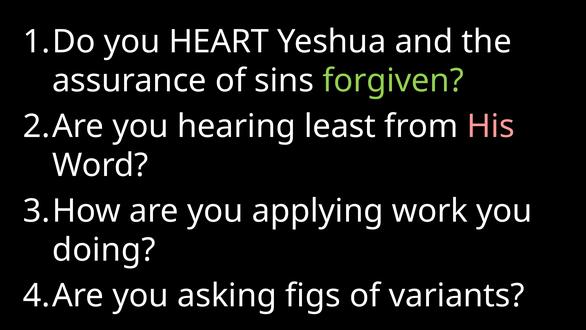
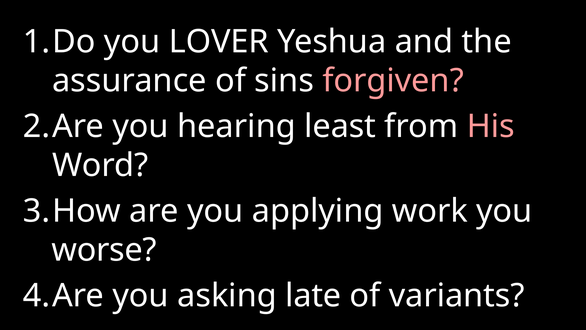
HEART: HEART -> LOVER
forgiven colour: light green -> pink
doing: doing -> worse
figs: figs -> late
